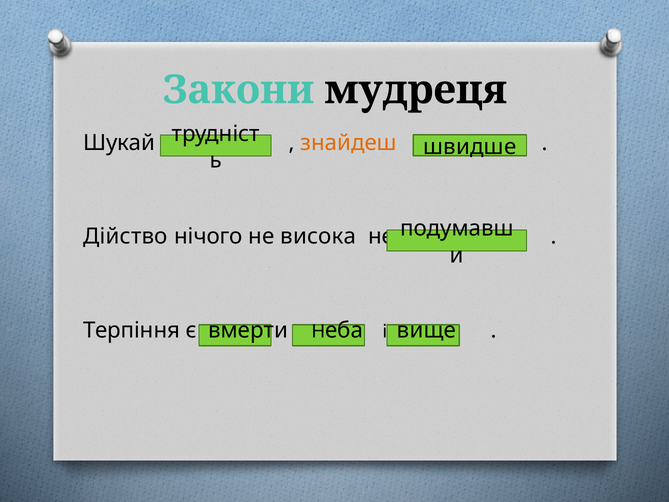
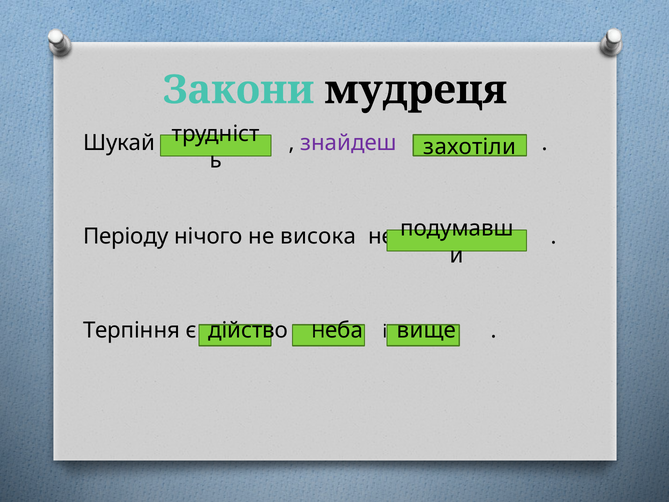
знайдеш colour: orange -> purple
швидше: швидше -> захотіли
Дійство: Дійство -> Періоду
вмерти: вмерти -> дійство
